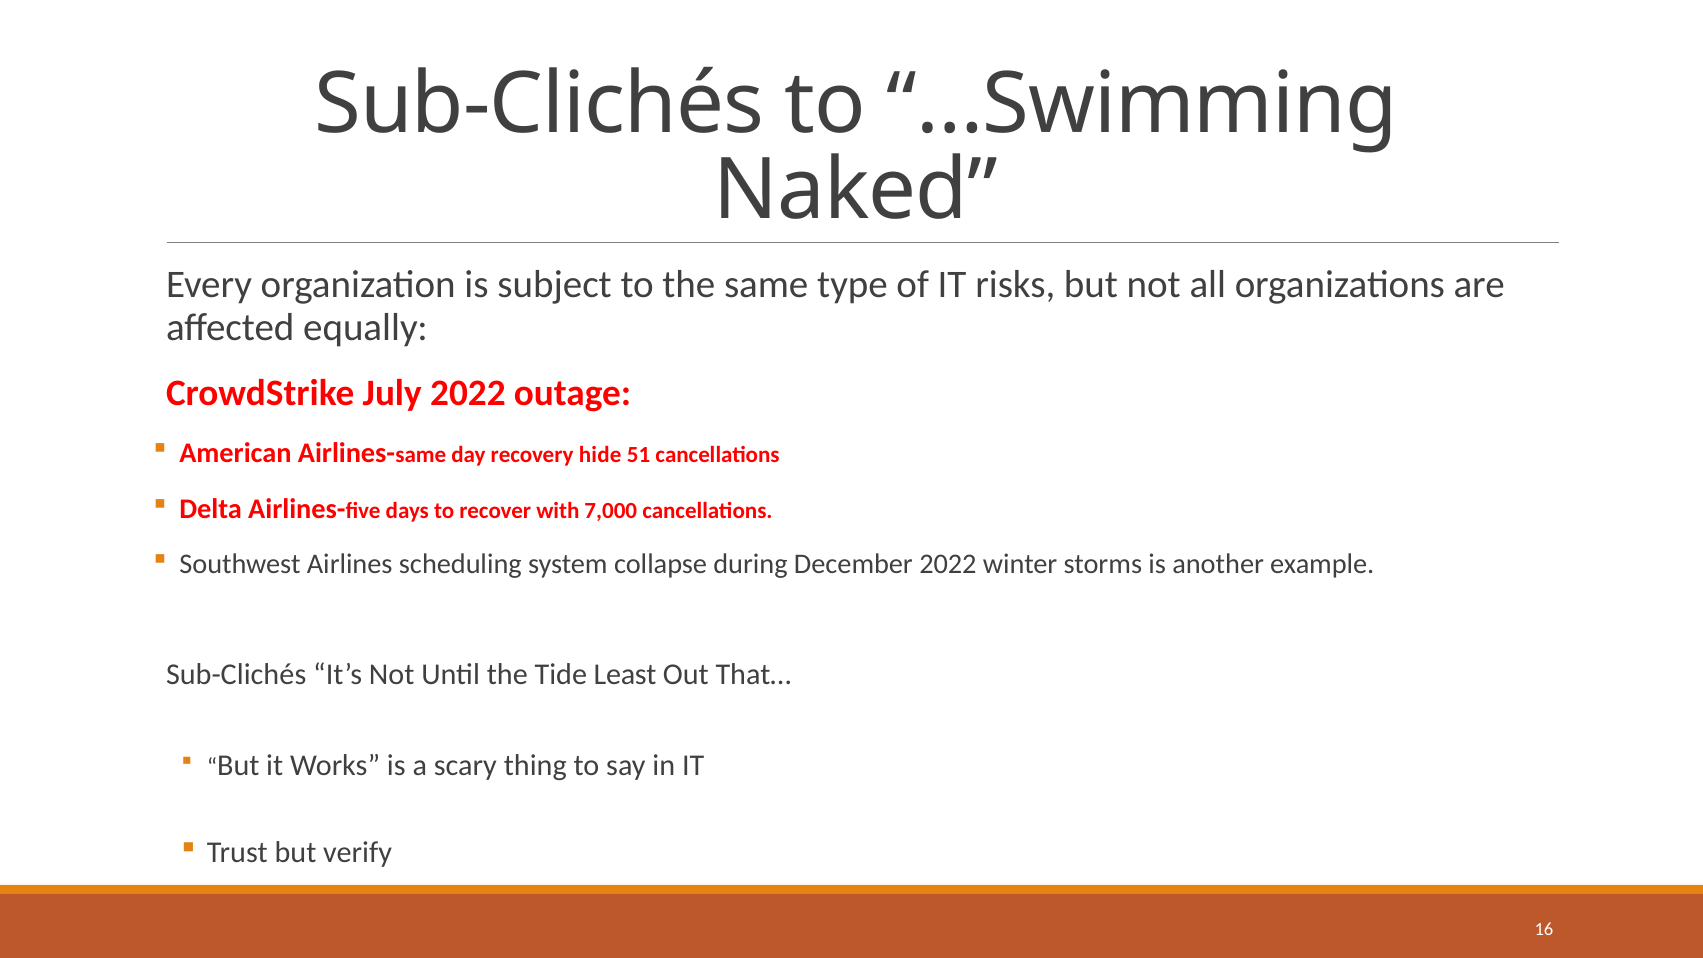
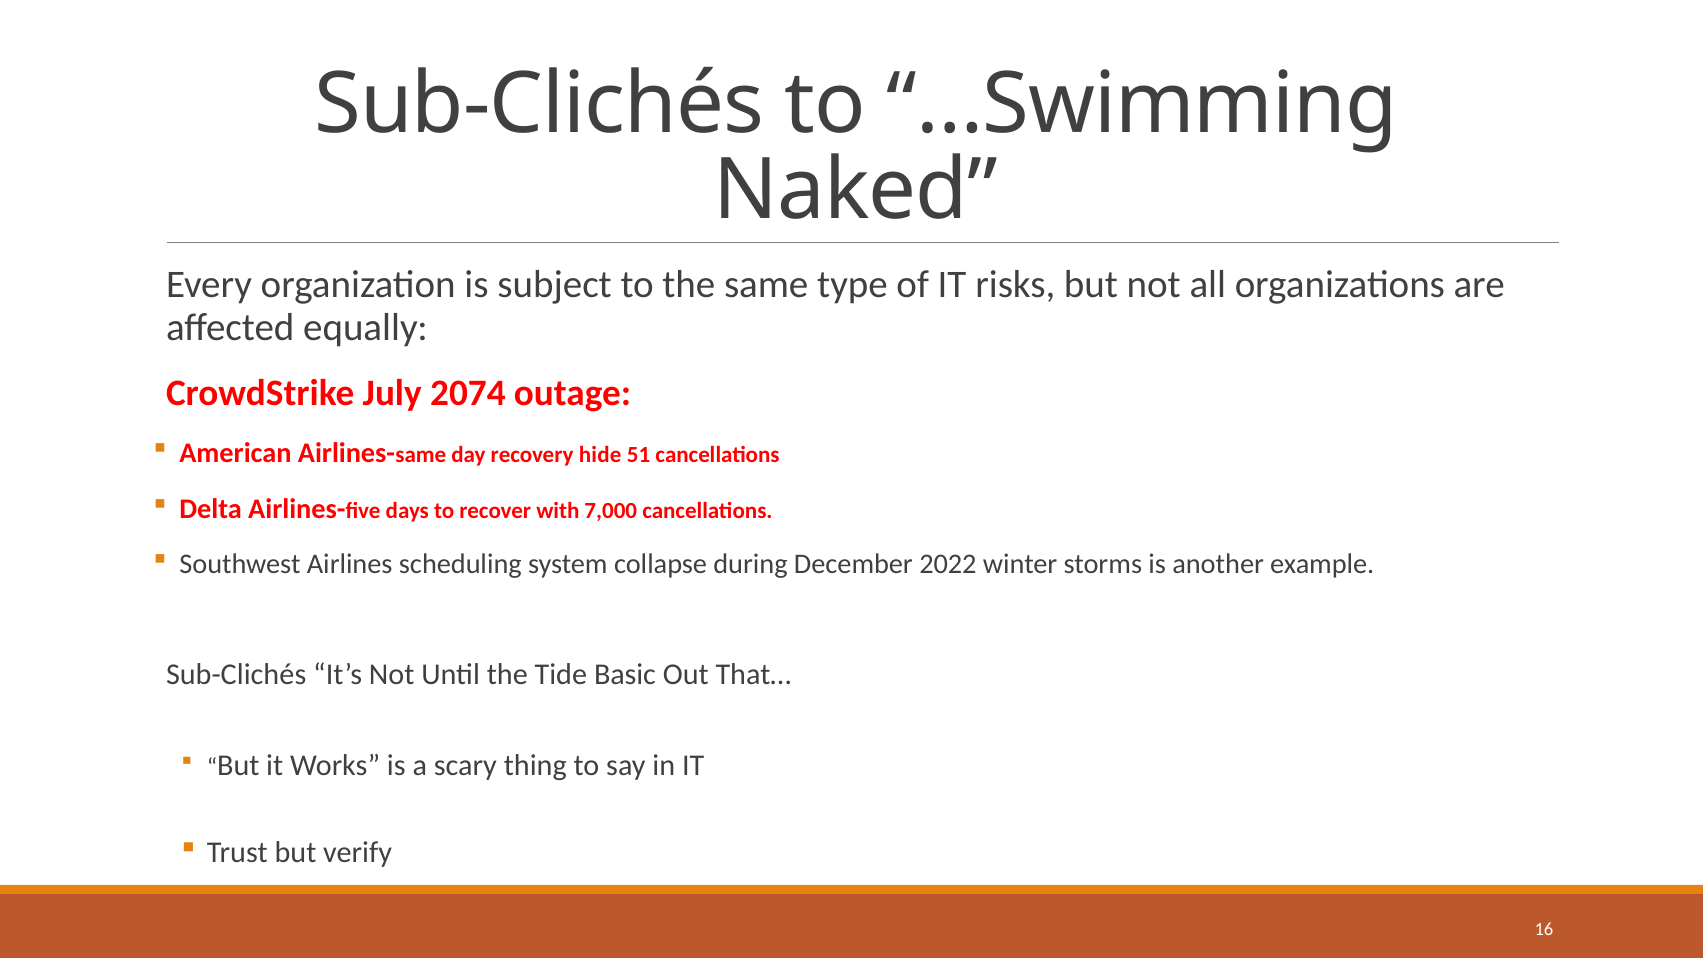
July 2022: 2022 -> 2074
Least: Least -> Basic
